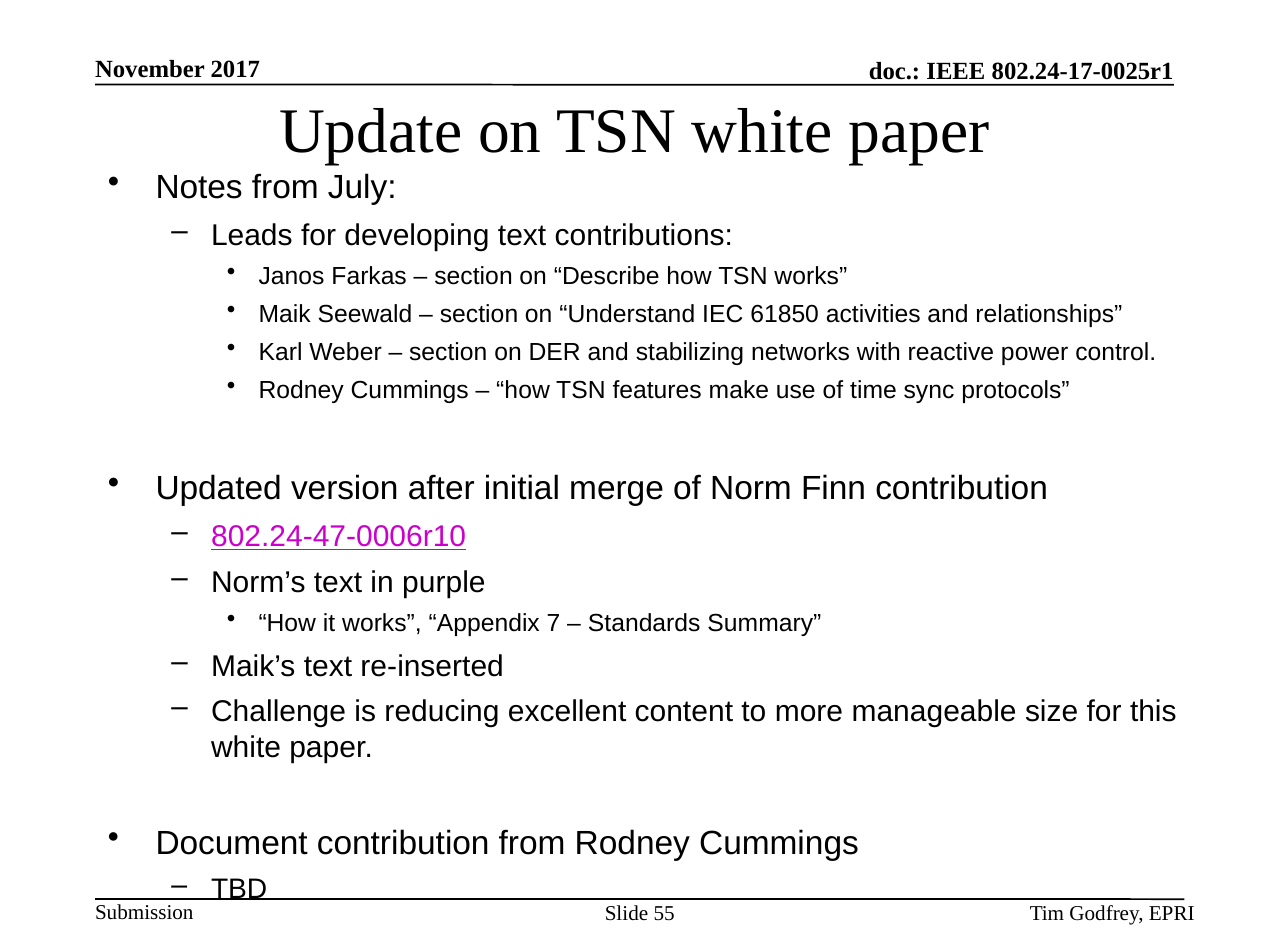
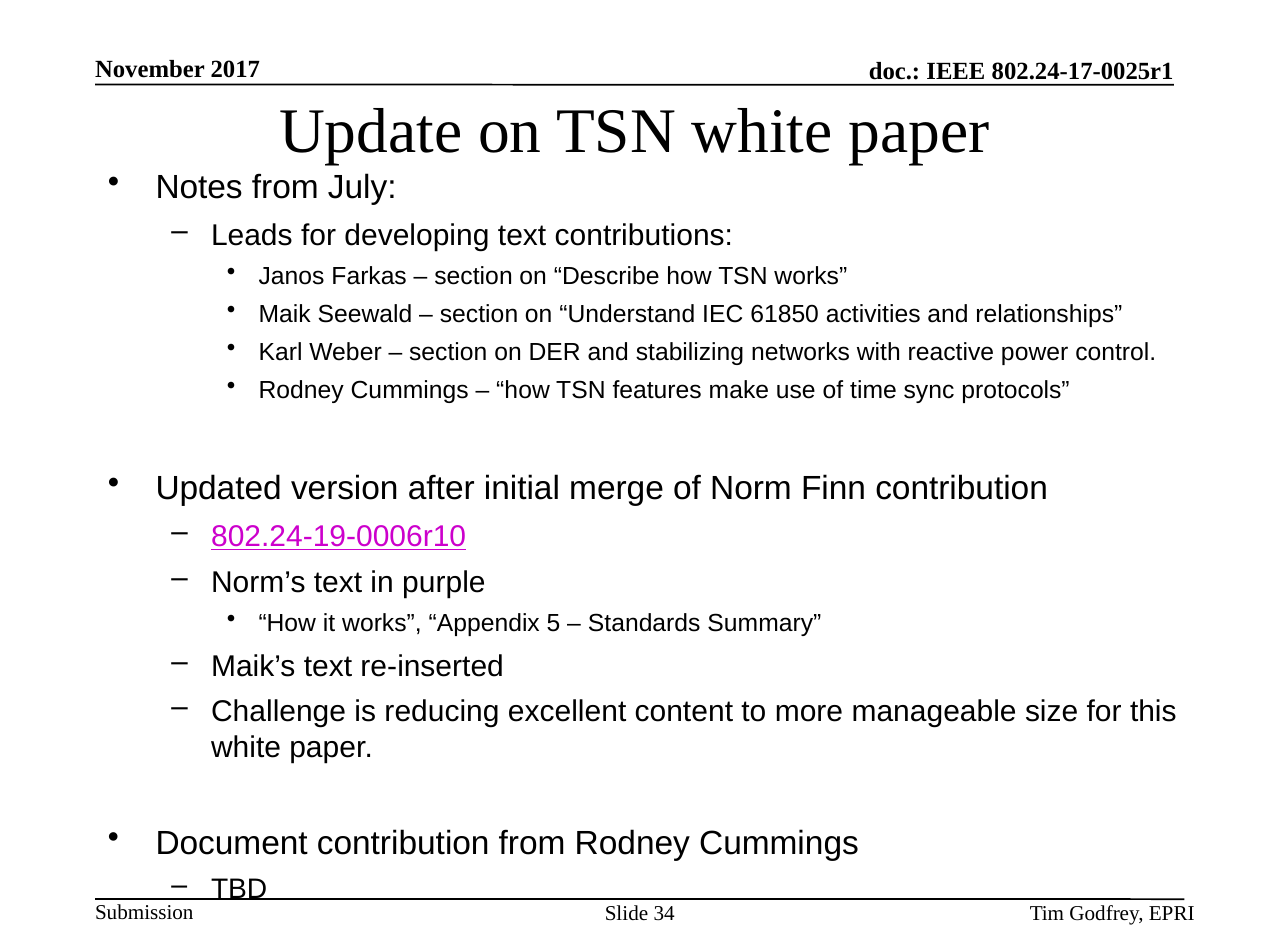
802.24-47-0006r10: 802.24-47-0006r10 -> 802.24-19-0006r10
7: 7 -> 5
55: 55 -> 34
